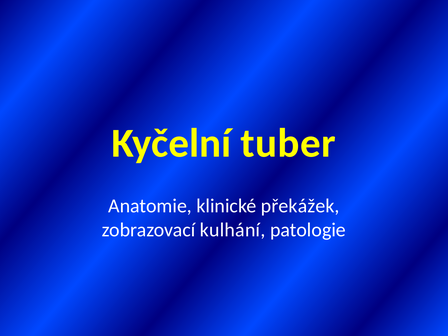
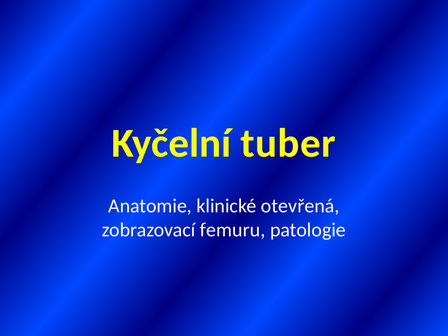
překážek: překážek -> otevřená
kulhání: kulhání -> femuru
